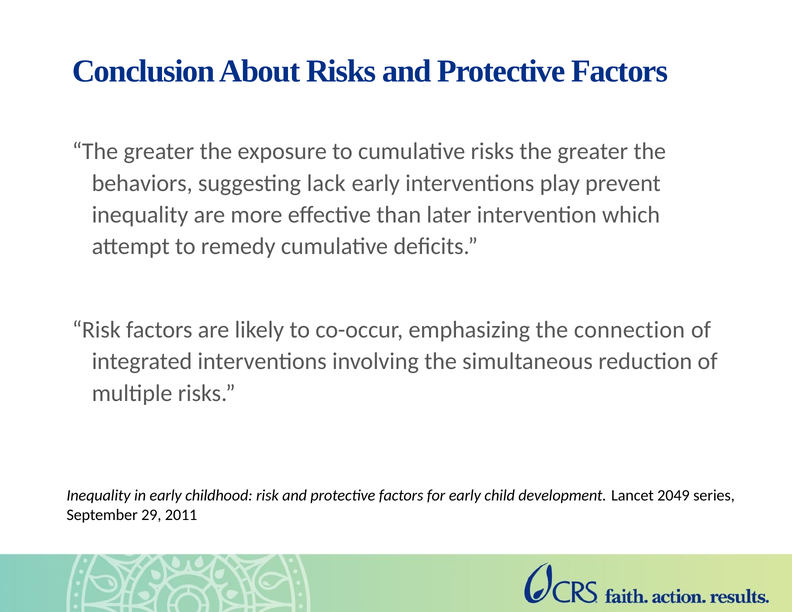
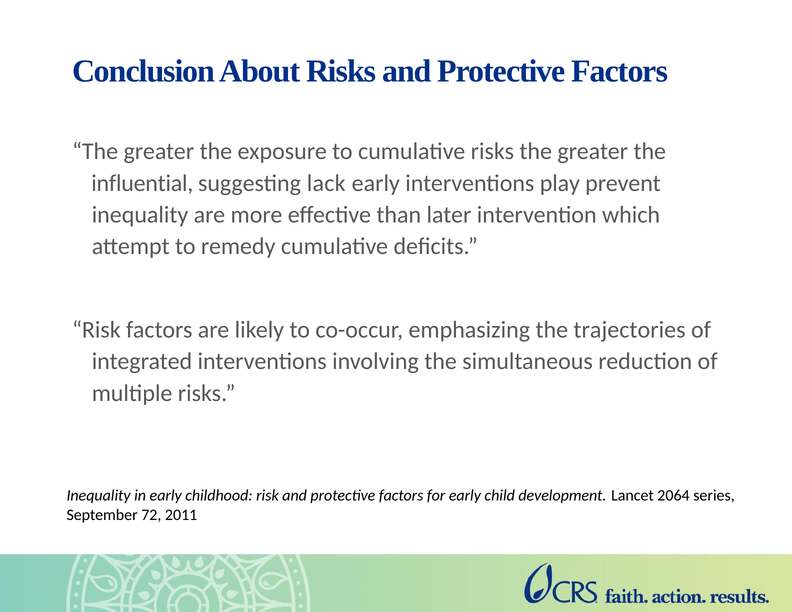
behaviors: behaviors -> influential
connection: connection -> trajectories
2049: 2049 -> 2064
29: 29 -> 72
